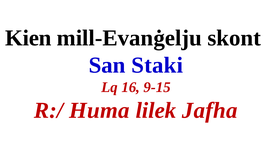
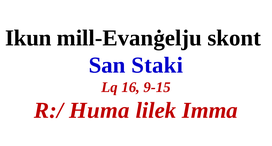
Kien: Kien -> Ikun
Jafha: Jafha -> Imma
